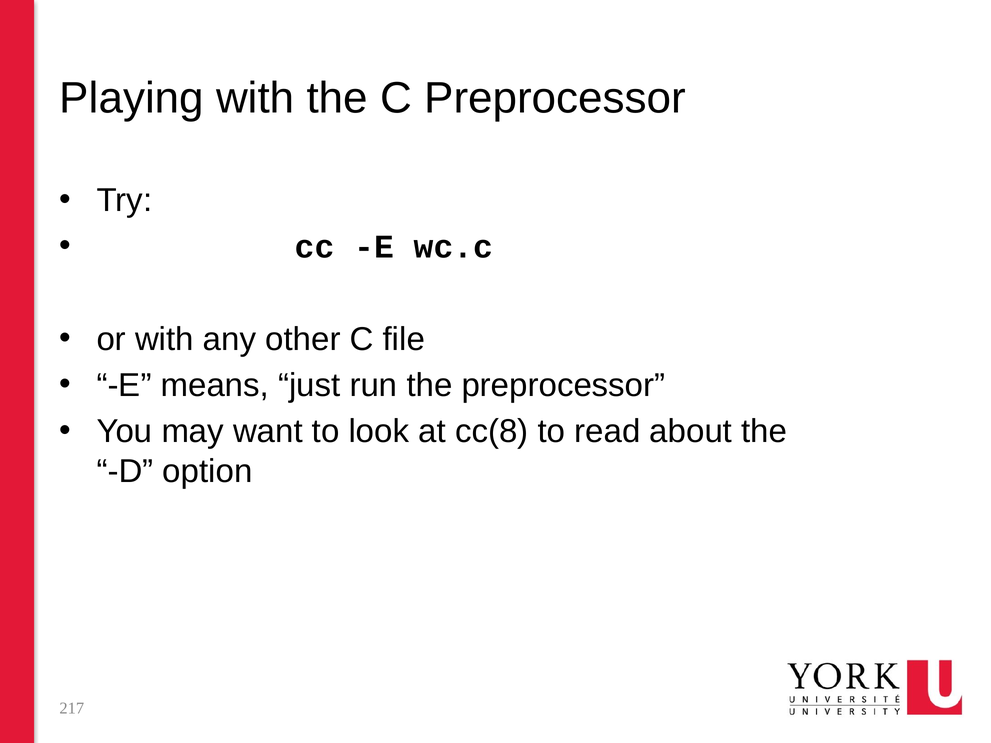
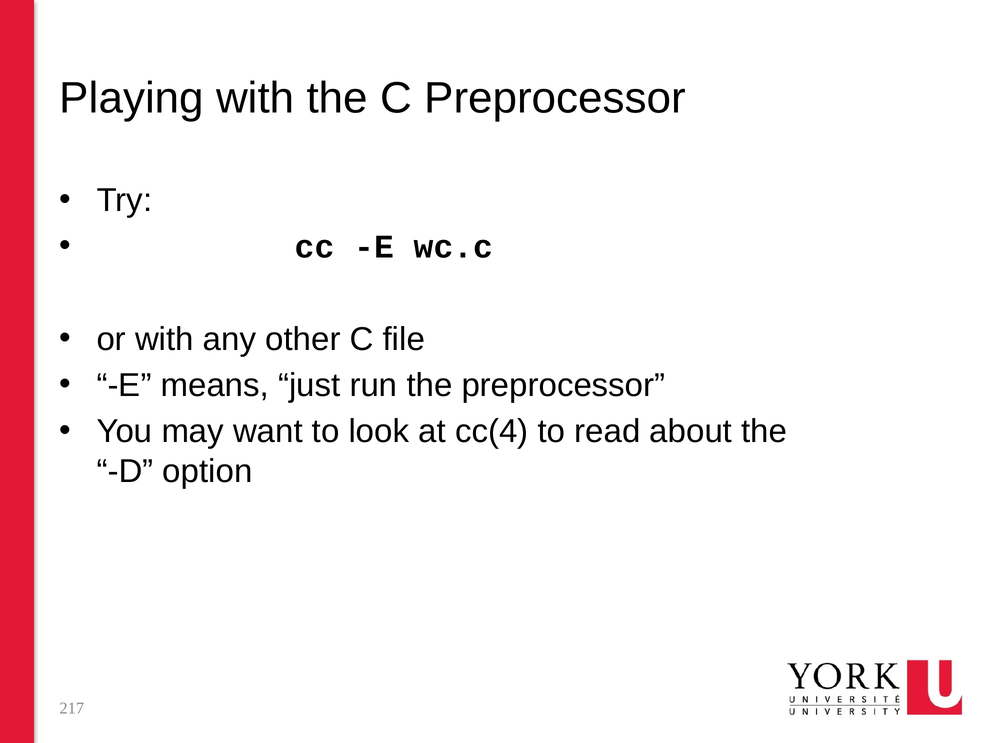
cc(8: cc(8 -> cc(4
